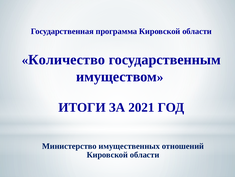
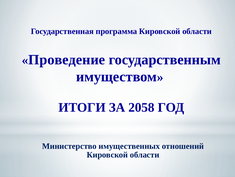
Количество: Количество -> Проведение
2021: 2021 -> 2058
